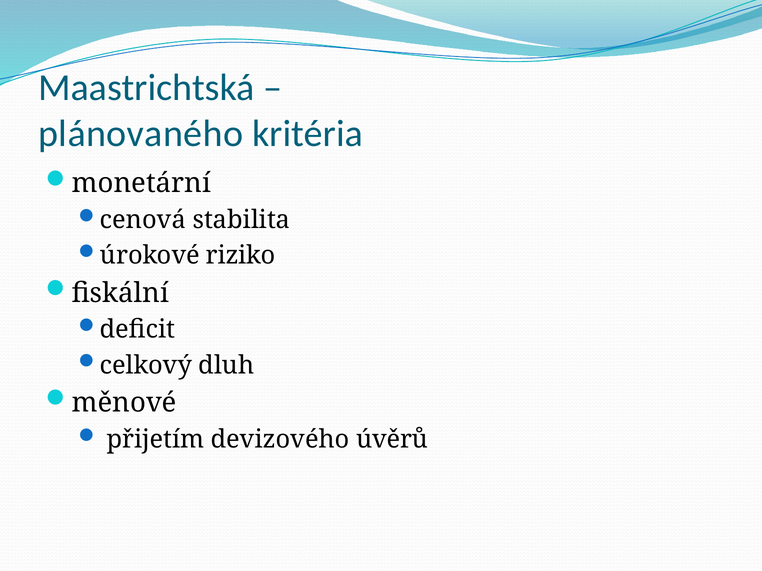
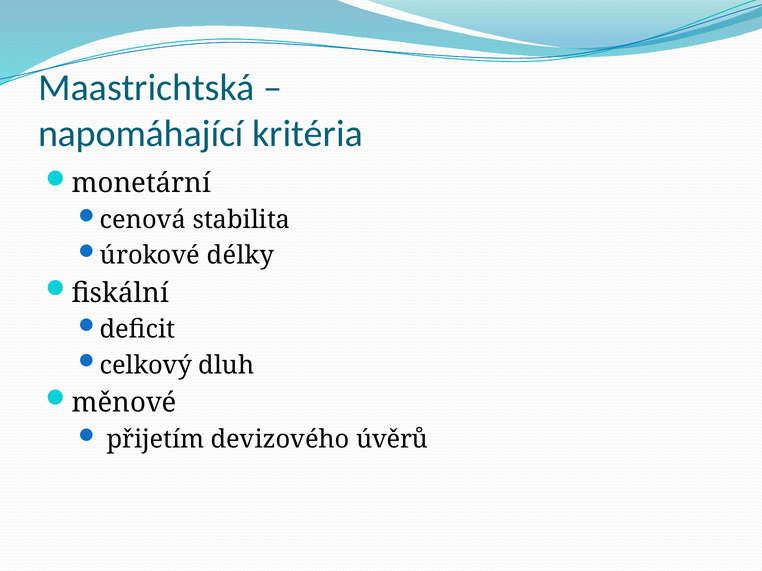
plánovaného: plánovaného -> napomáhající
riziko: riziko -> délky
